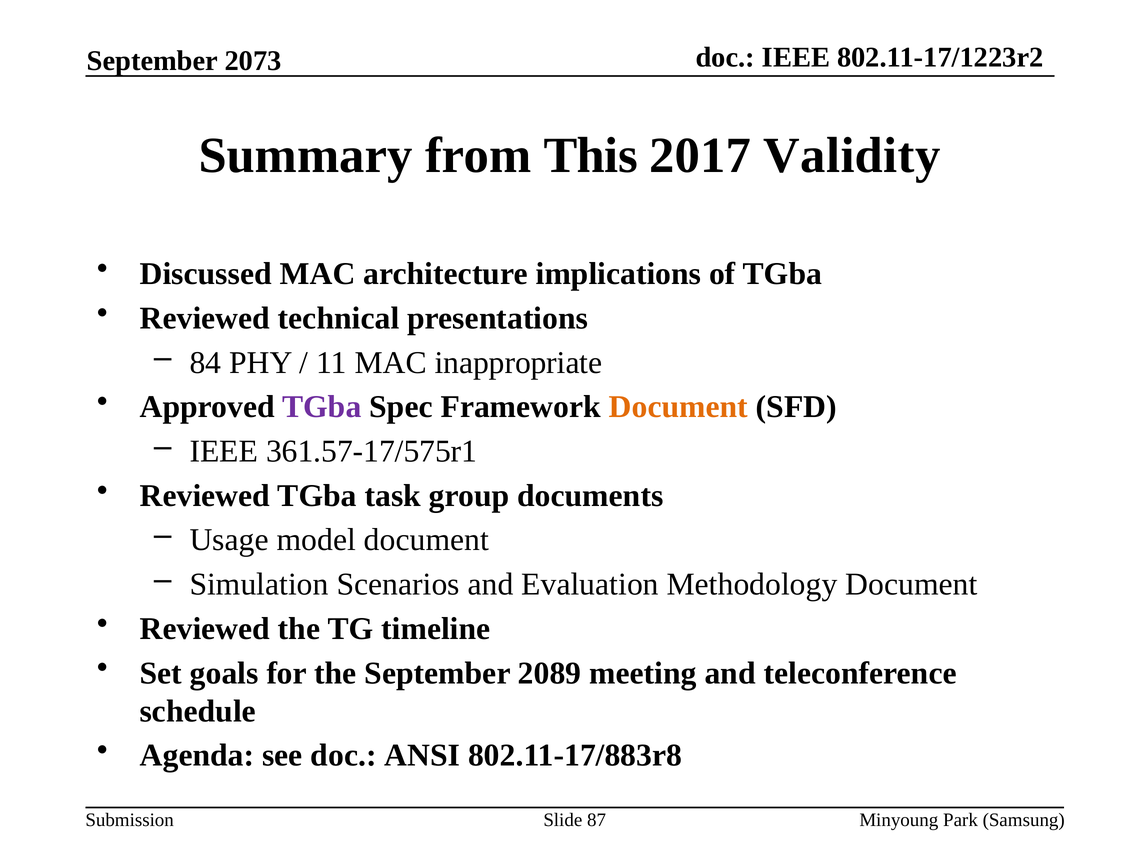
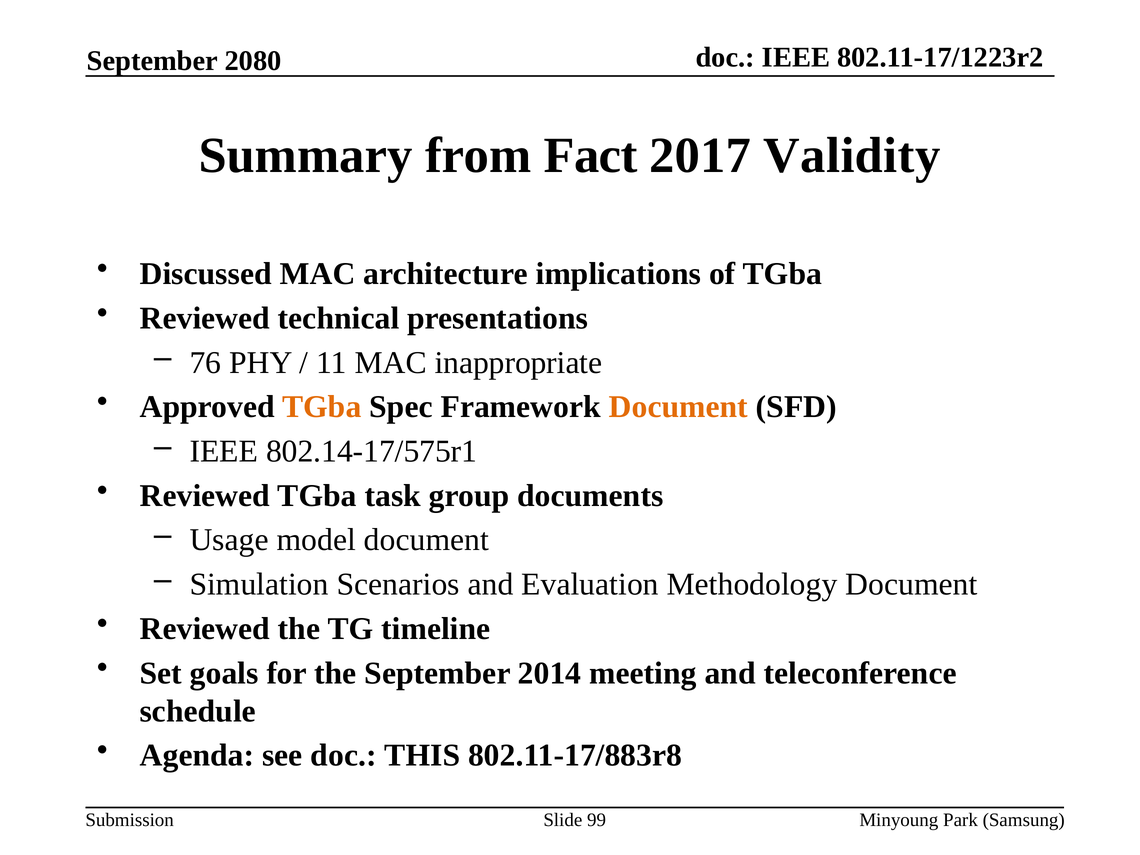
2073: 2073 -> 2080
This: This -> Fact
84: 84 -> 76
TGba at (322, 407) colour: purple -> orange
361.57-17/575r1: 361.57-17/575r1 -> 802.14-17/575r1
2089: 2089 -> 2014
ANSI: ANSI -> THIS
87: 87 -> 99
